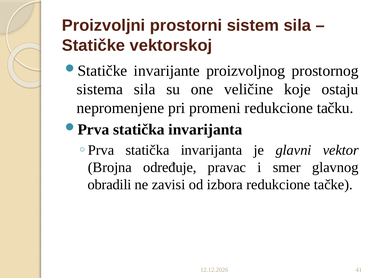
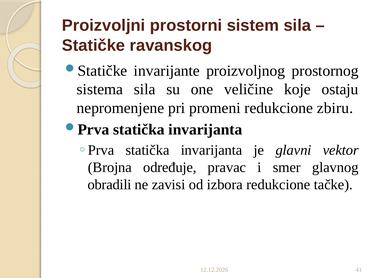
vektorskoj: vektorskoj -> ravanskog
tačku: tačku -> zbiru
